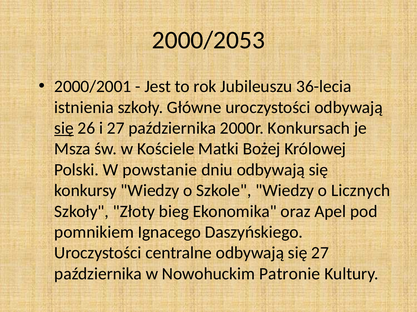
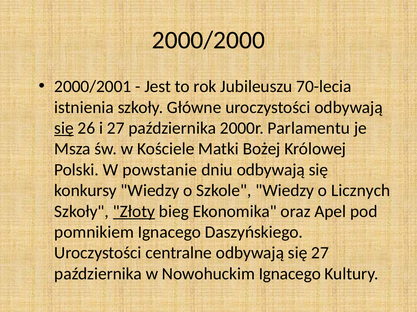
2000/2053: 2000/2053 -> 2000/2000
36-lecia: 36-lecia -> 70-lecia
Konkursach: Konkursach -> Parlamentu
Złoty underline: none -> present
Nowohuckim Patronie: Patronie -> Ignacego
